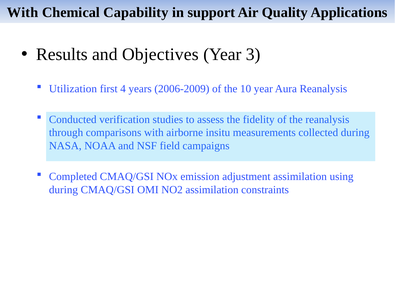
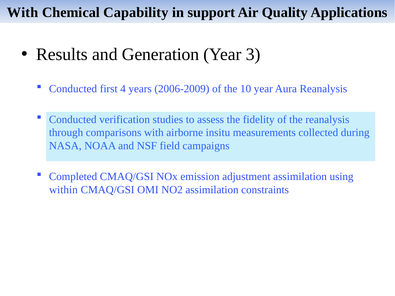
Objectives: Objectives -> Generation
Utilization at (73, 89): Utilization -> Conducted
during at (63, 190): during -> within
